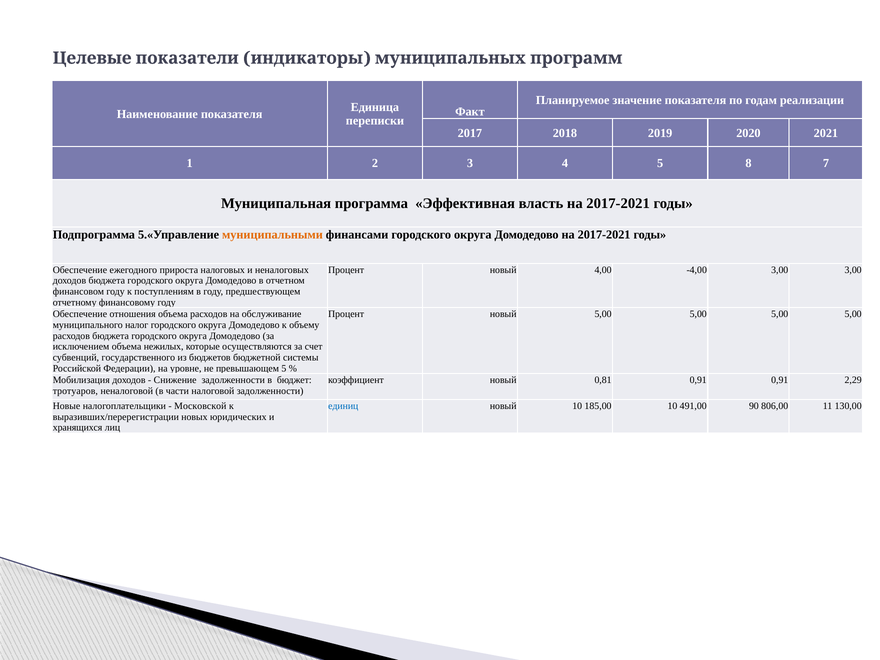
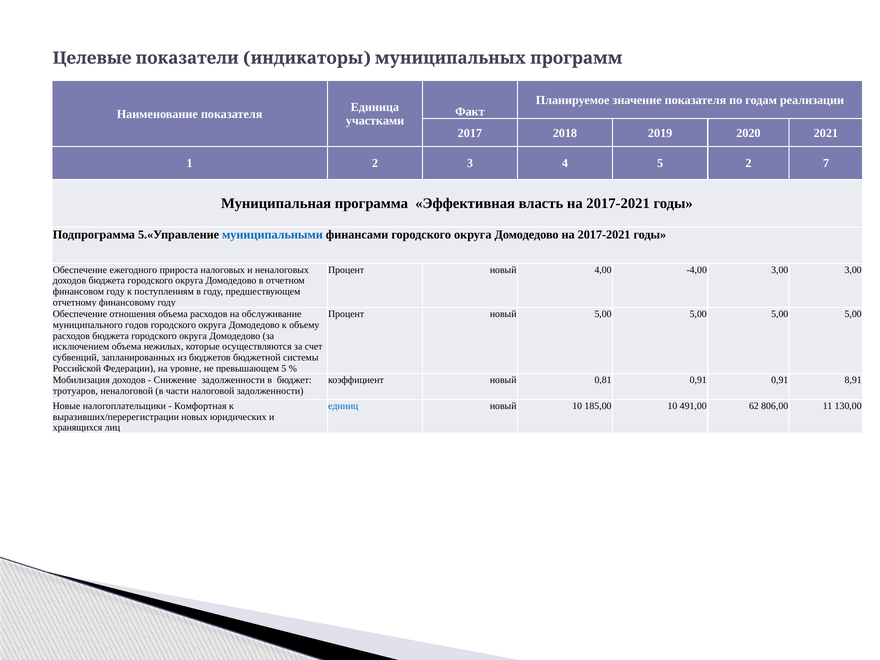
переписки: переписки -> участками
5 8: 8 -> 2
муниципальными colour: orange -> blue
налог: налог -> годов
государственного: государственного -> запланированных
2,29: 2,29 -> 8,91
Московской: Московской -> Комфортная
90: 90 -> 62
